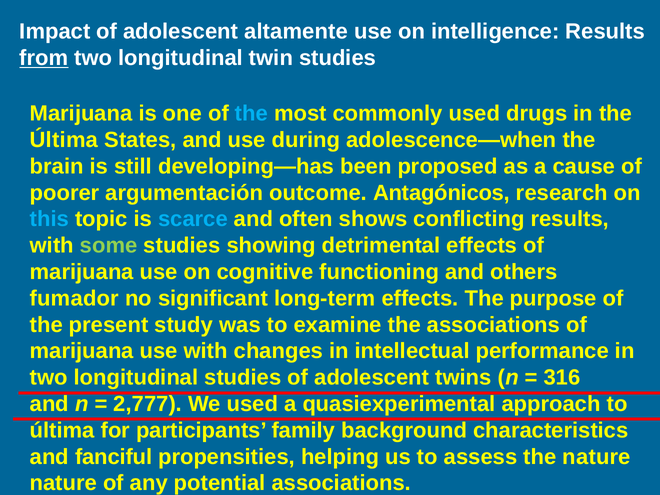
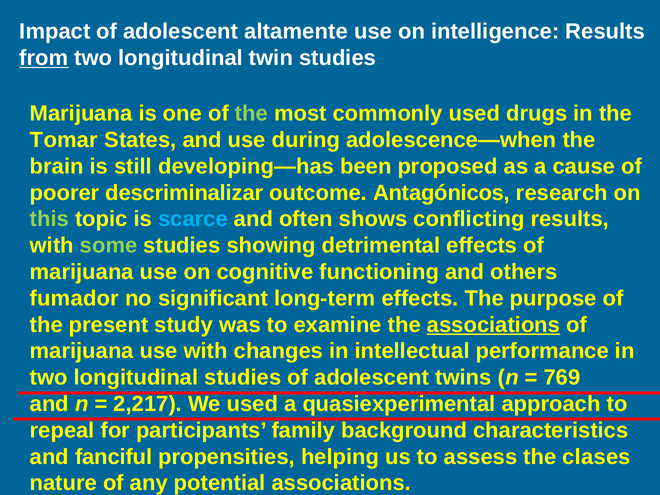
the at (251, 114) colour: light blue -> light green
Última at (64, 140): Última -> Tomar
argumentación: argumentación -> descriminalizar
this colour: light blue -> light green
associations at (494, 325) underline: none -> present
316: 316 -> 769
2,777: 2,777 -> 2,217
última at (62, 430): última -> repeal
the nature: nature -> clases
